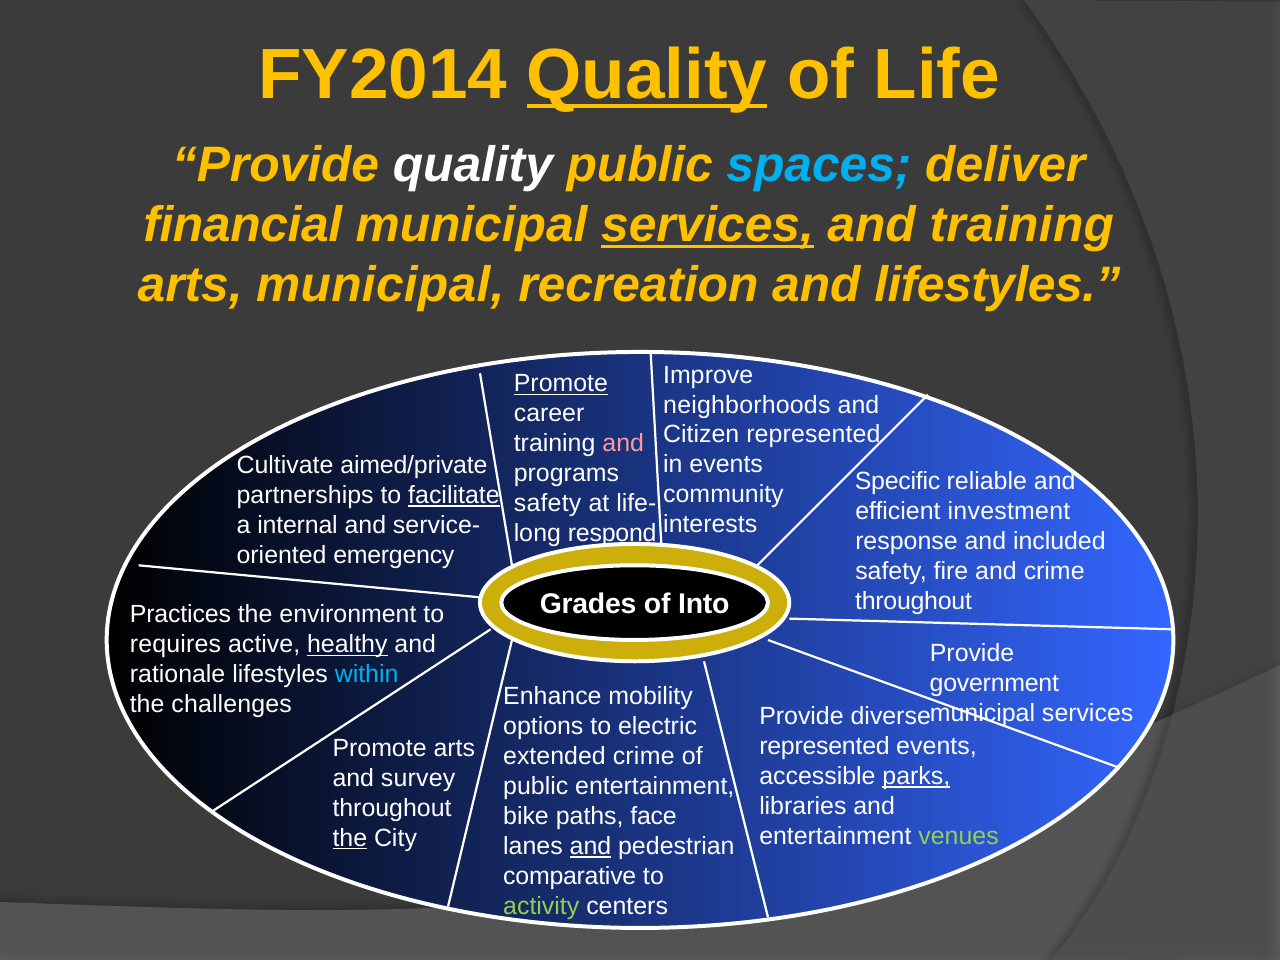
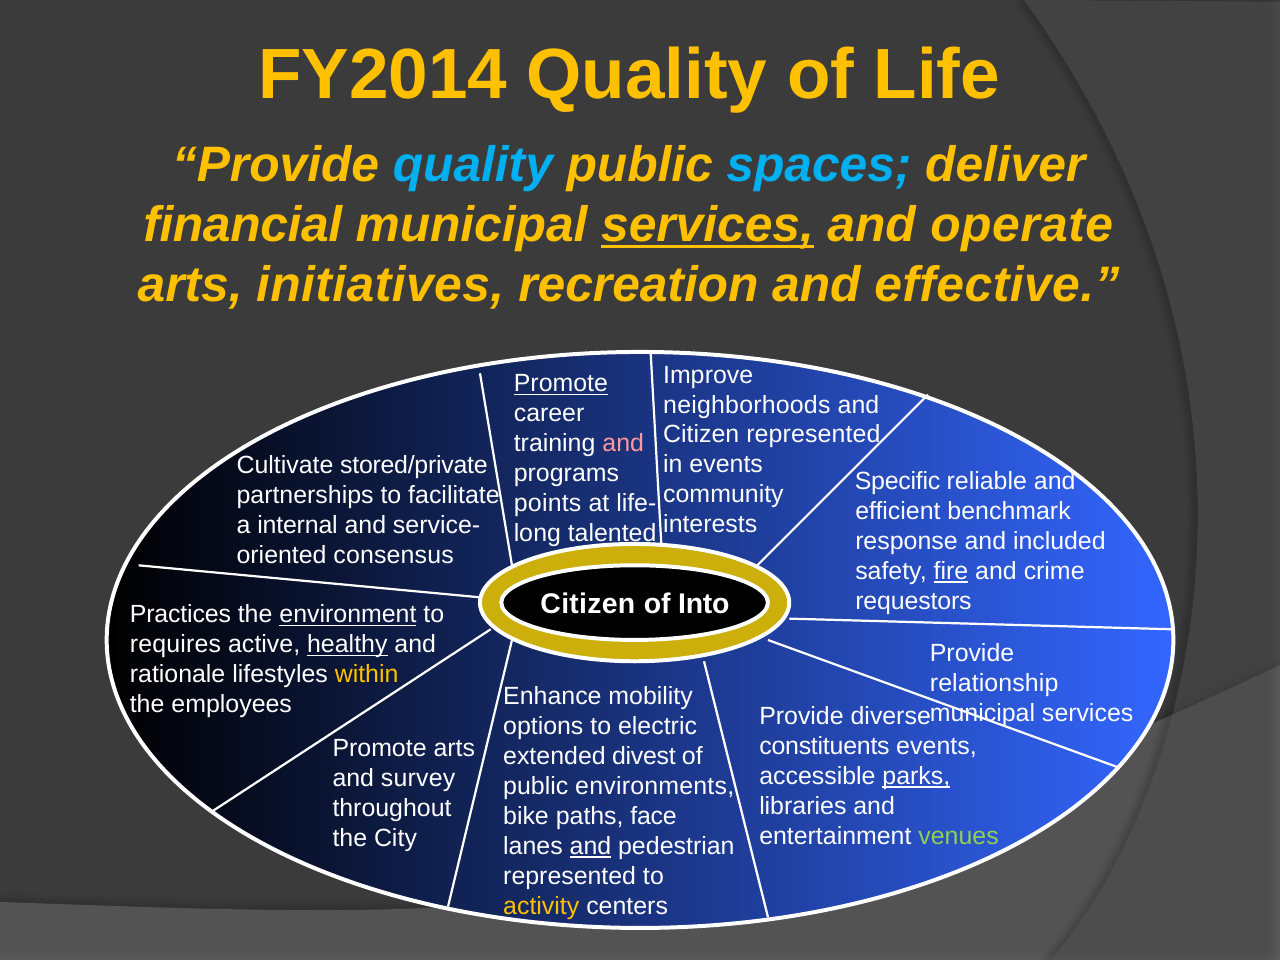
Quality at (647, 75) underline: present -> none
quality at (473, 166) colour: white -> light blue
and training: training -> operate
arts municipal: municipal -> initiatives
and lifestyles: lifestyles -> effective
aimed/private: aimed/private -> stored/private
facilitate underline: present -> none
safety at (548, 503): safety -> points
investment: investment -> benchmark
respond: respond -> talented
emergency: emergency -> consensus
fire underline: none -> present
throughout at (914, 601): throughout -> requestors
Grades at (588, 605): Grades -> Citizen
environment underline: none -> present
within colour: light blue -> yellow
government: government -> relationship
challenges: challenges -> employees
represented at (824, 746): represented -> constituents
extended crime: crime -> divest
public entertainment: entertainment -> environments
the at (350, 838) underline: present -> none
comparative at (570, 876): comparative -> represented
activity colour: light green -> yellow
